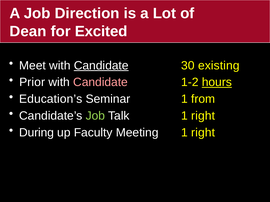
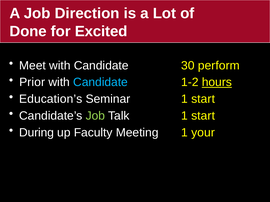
Dean: Dean -> Done
Candidate at (101, 66) underline: present -> none
existing: existing -> perform
Candidate at (101, 82) colour: pink -> light blue
Seminar 1 from: from -> start
Talk 1 right: right -> start
Meeting 1 right: right -> your
